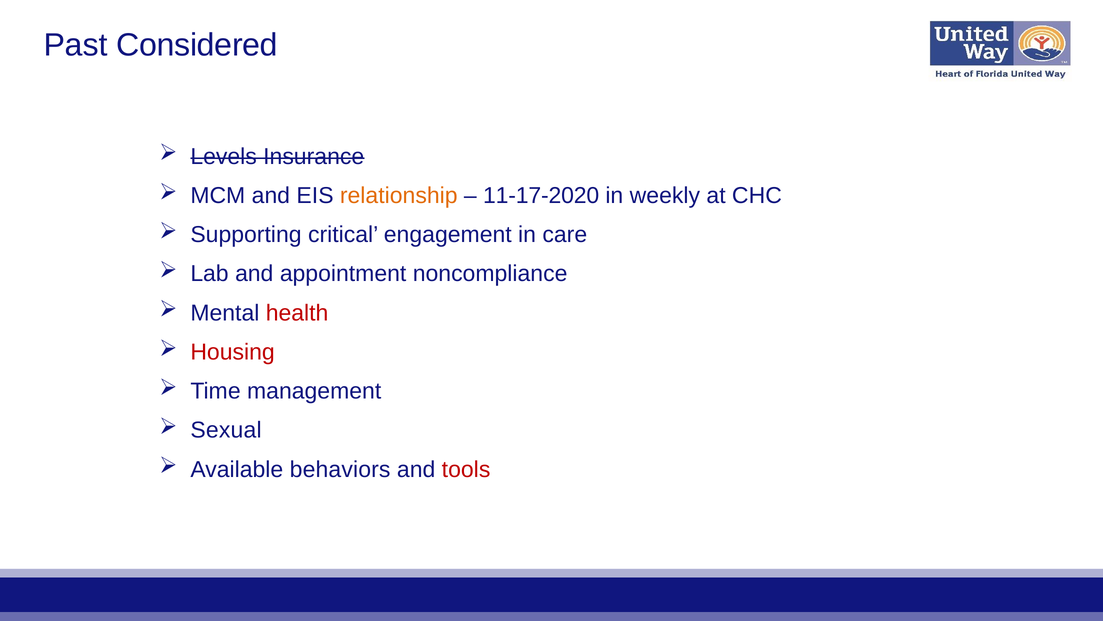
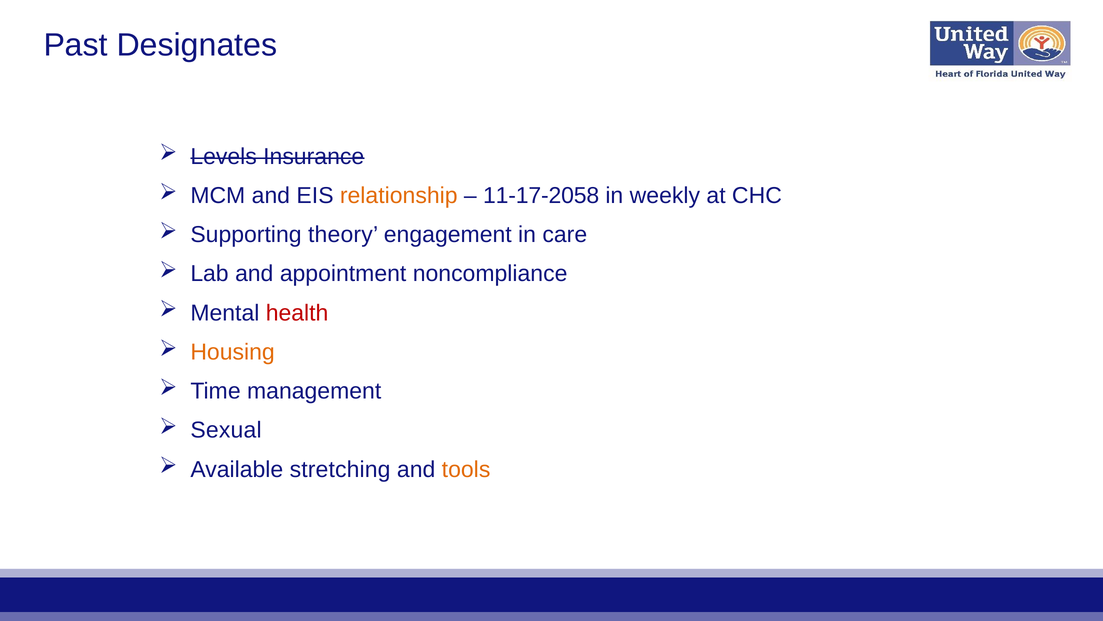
Considered: Considered -> Designates
11-17-2020: 11-17-2020 -> 11-17-2058
critical: critical -> theory
Housing colour: red -> orange
behaviors: behaviors -> stretching
tools colour: red -> orange
